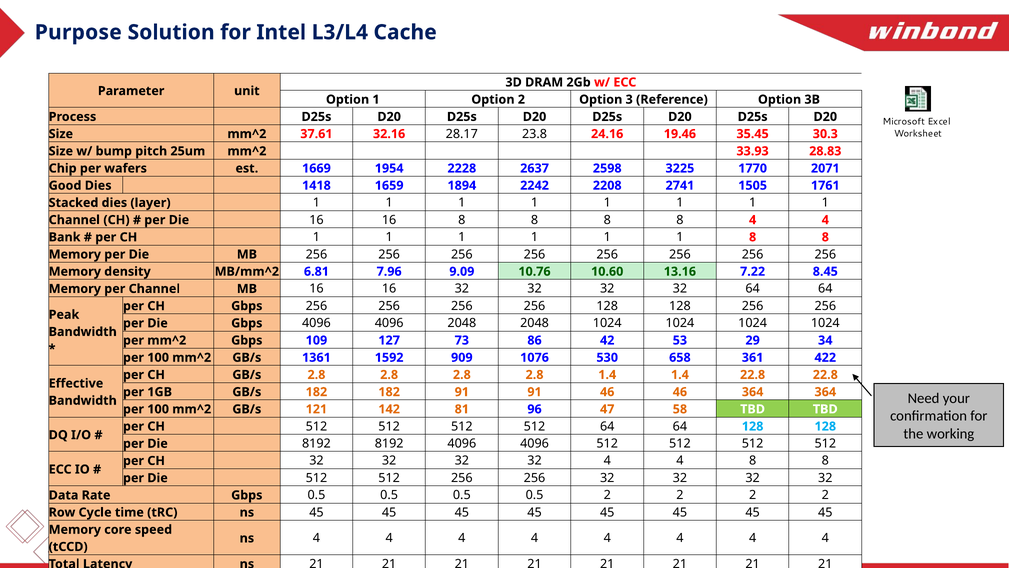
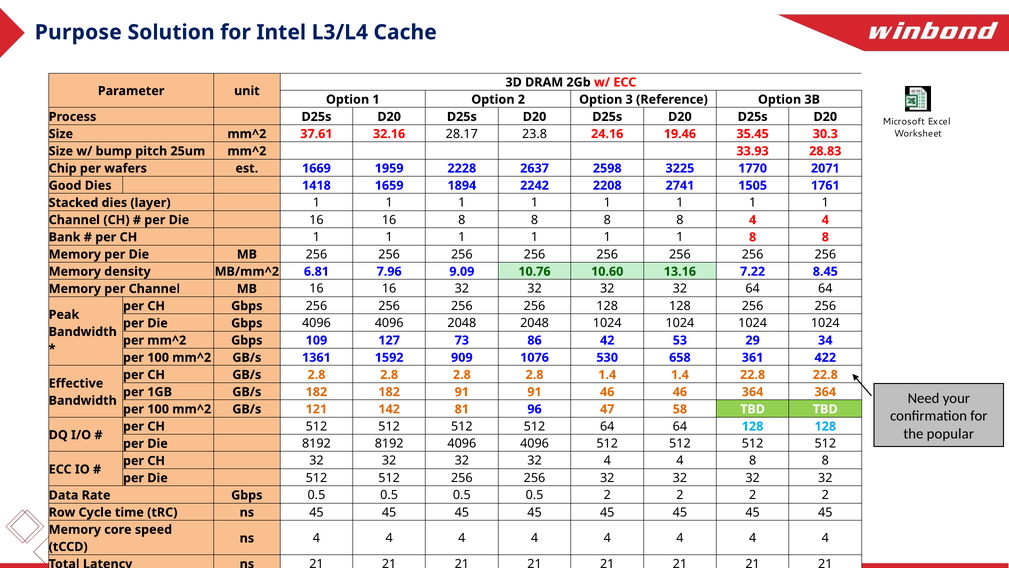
1954: 1954 -> 1959
working: working -> popular
